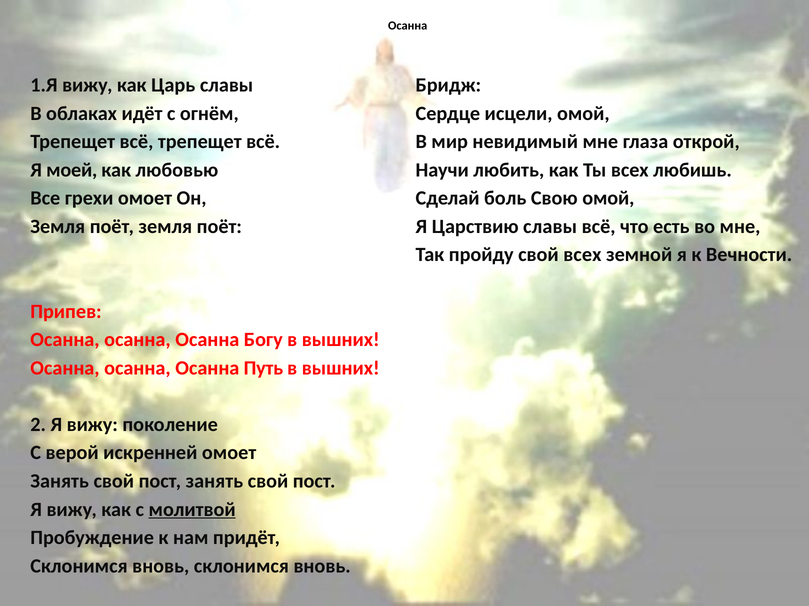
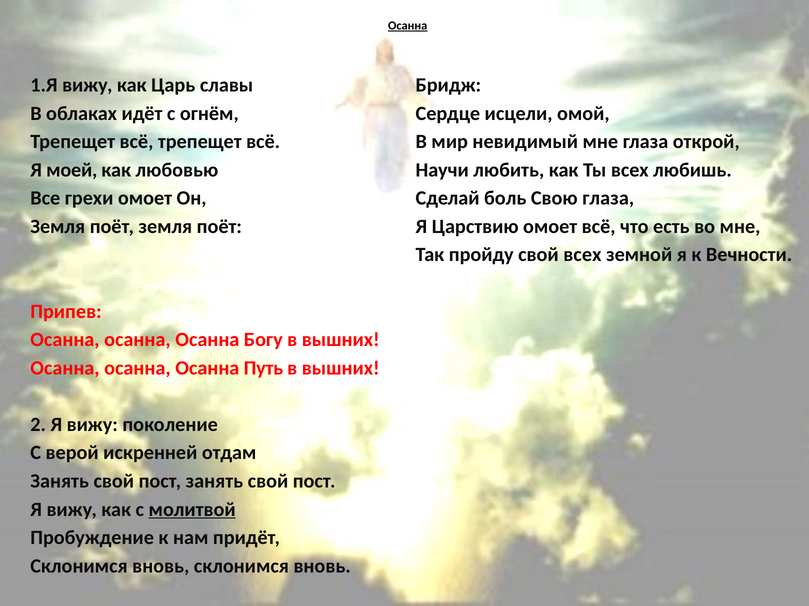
Осанна at (408, 26) underline: none -> present
Свою омой: омой -> глаза
Царствию славы: славы -> омоет
искренней омоет: омоет -> отдам
